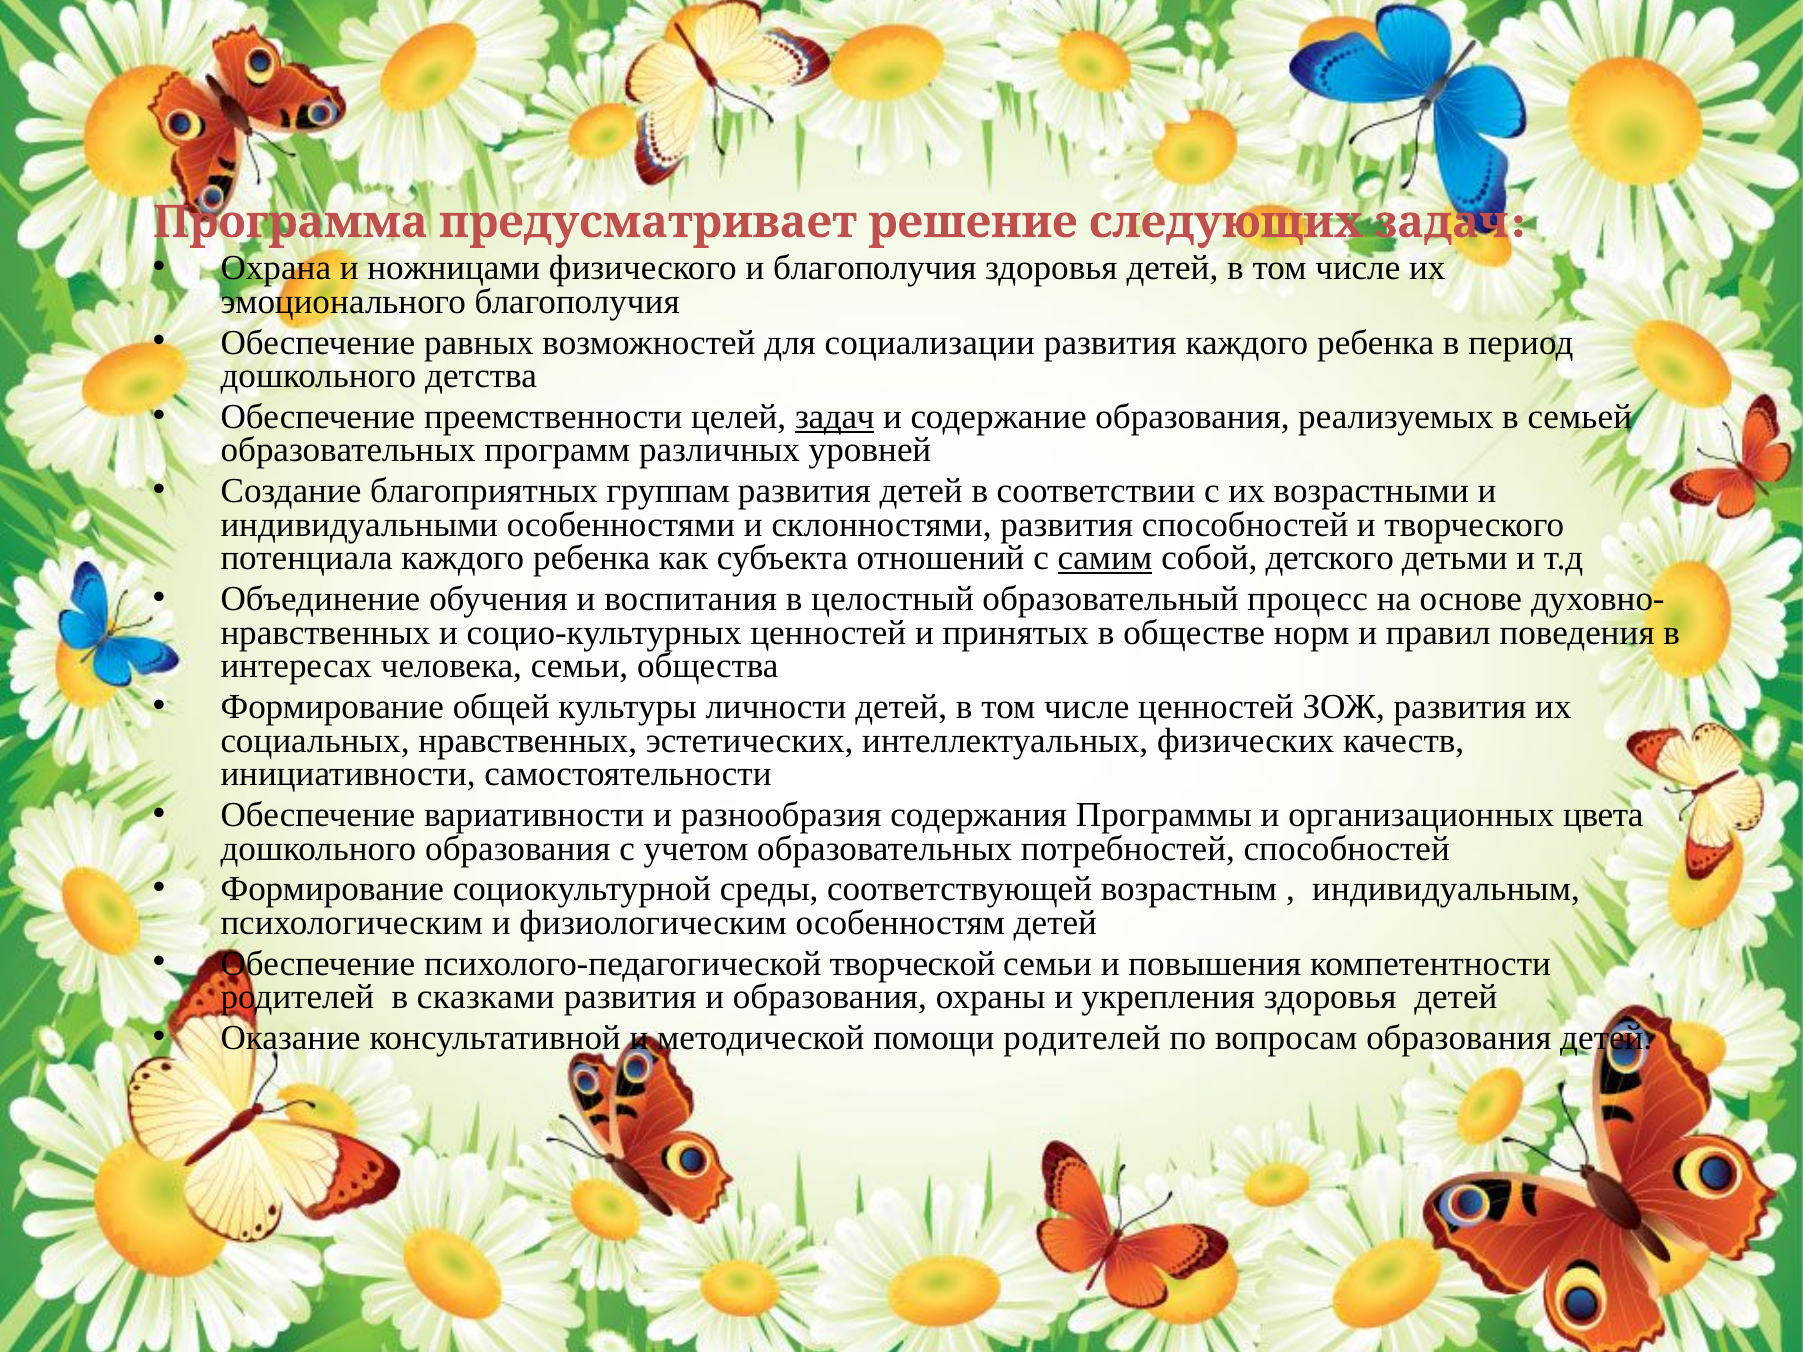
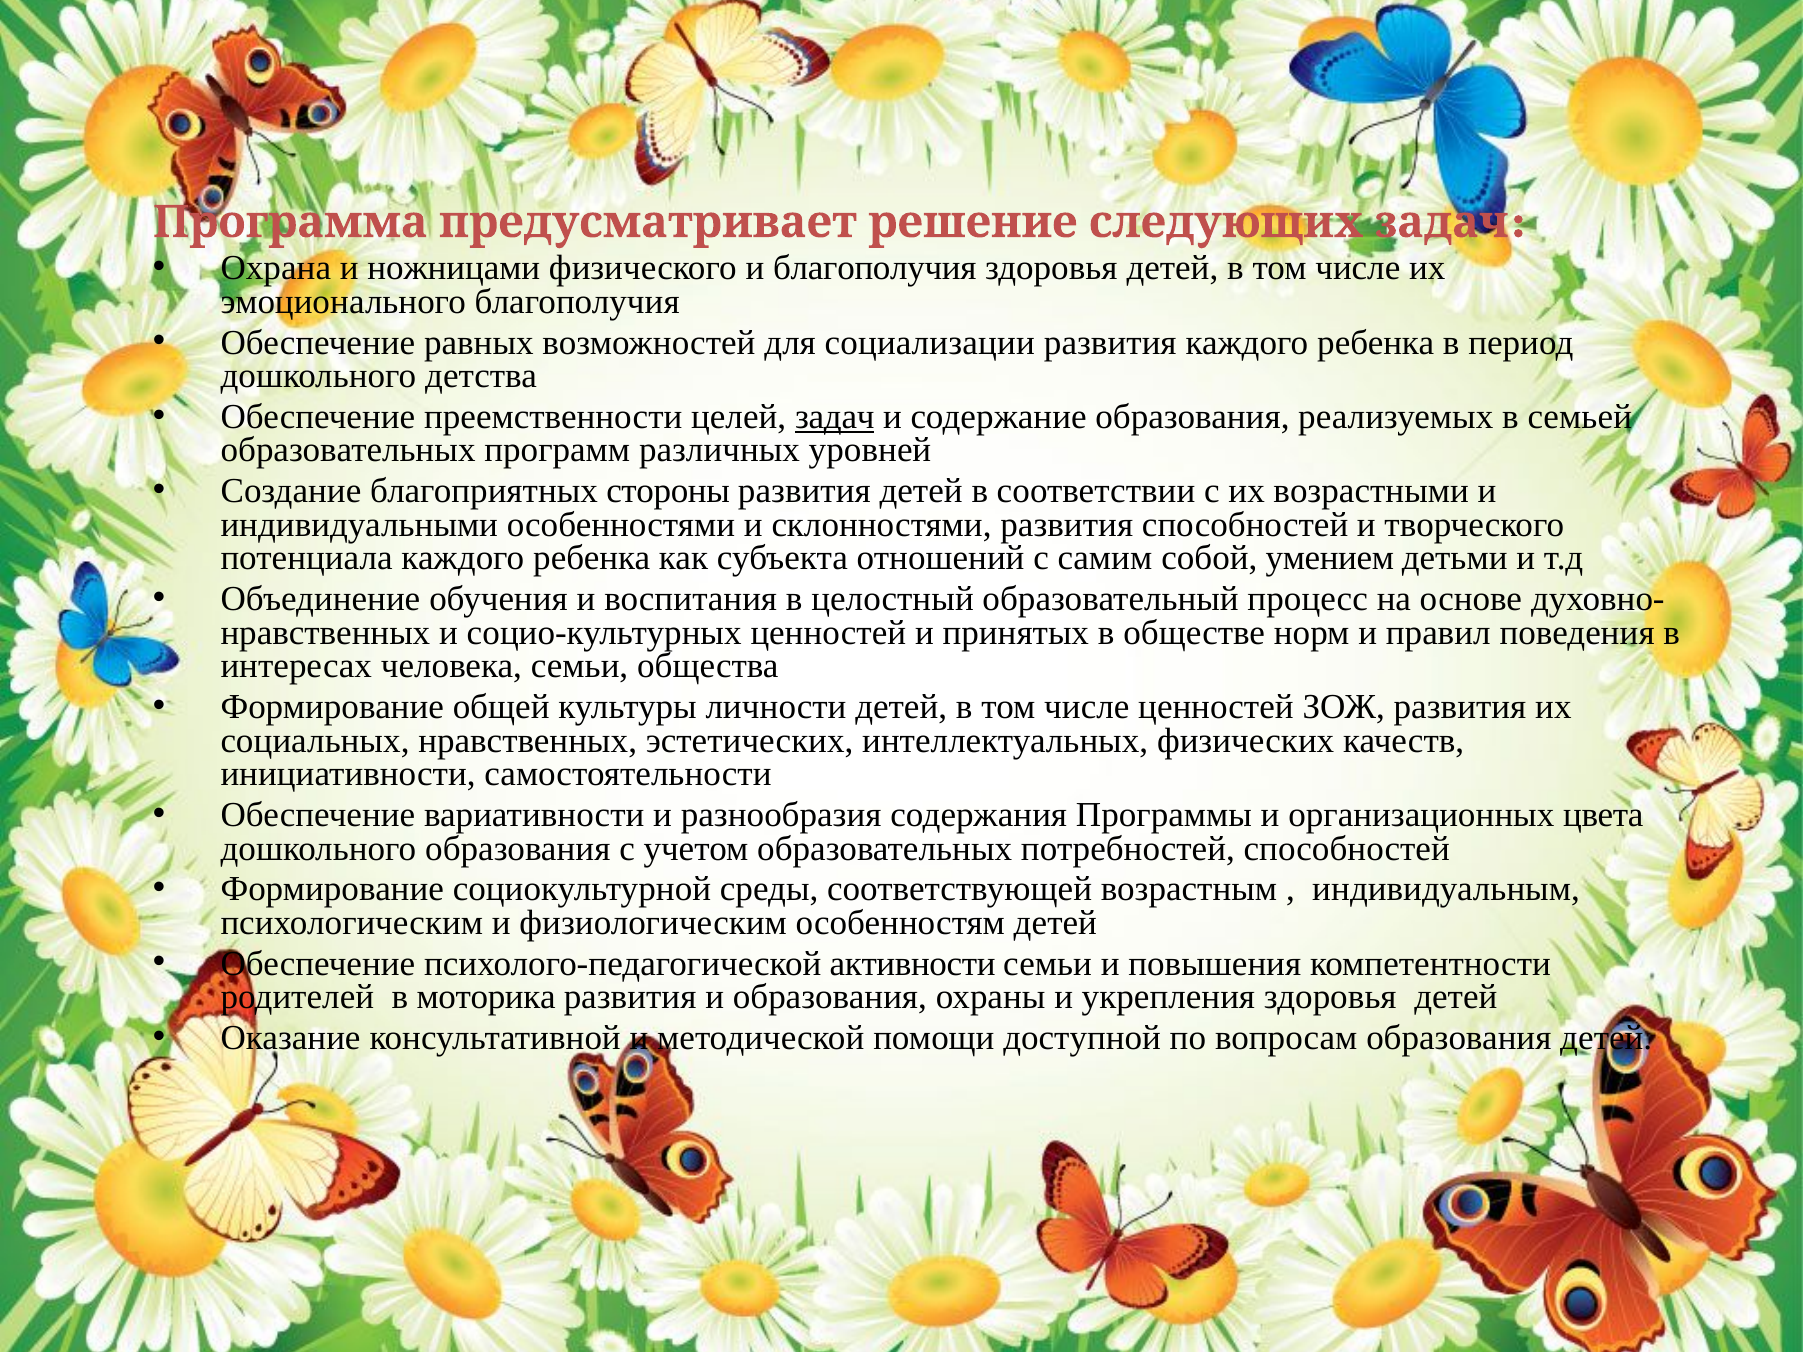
группам: группам -> стороны
самим underline: present -> none
детского: детского -> умением
творческой: творческой -> активности
сказками: сказками -> моторика
помощи родителей: родителей -> доступной
